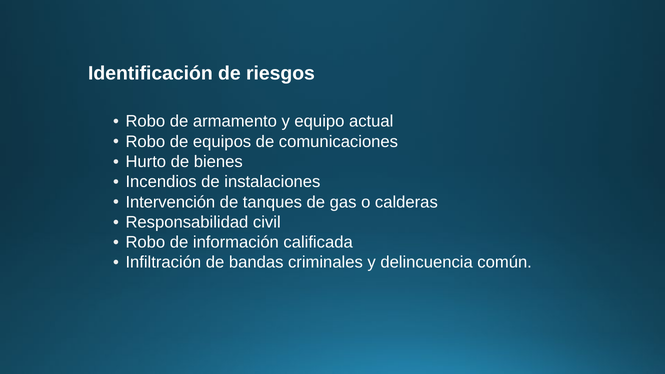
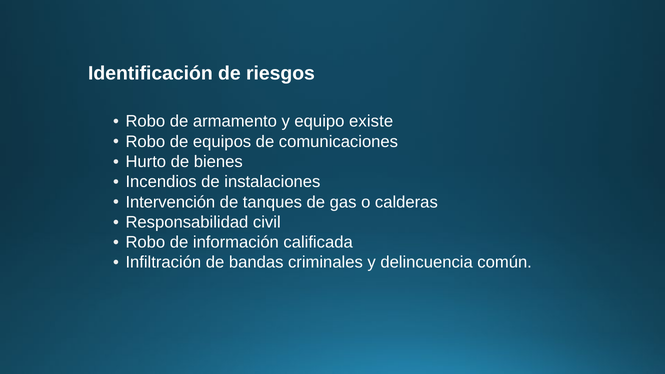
actual: actual -> existe
